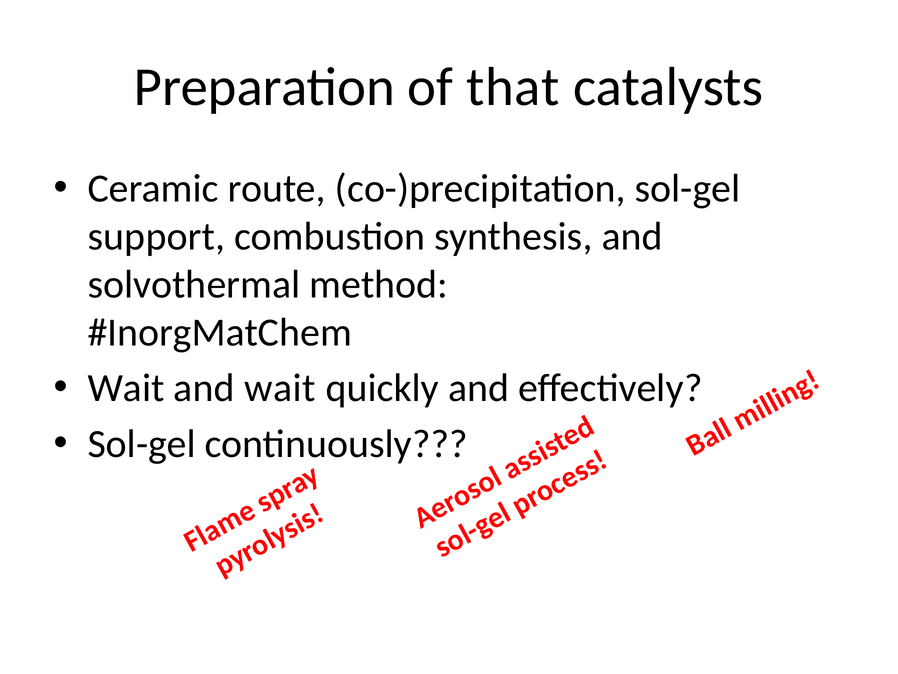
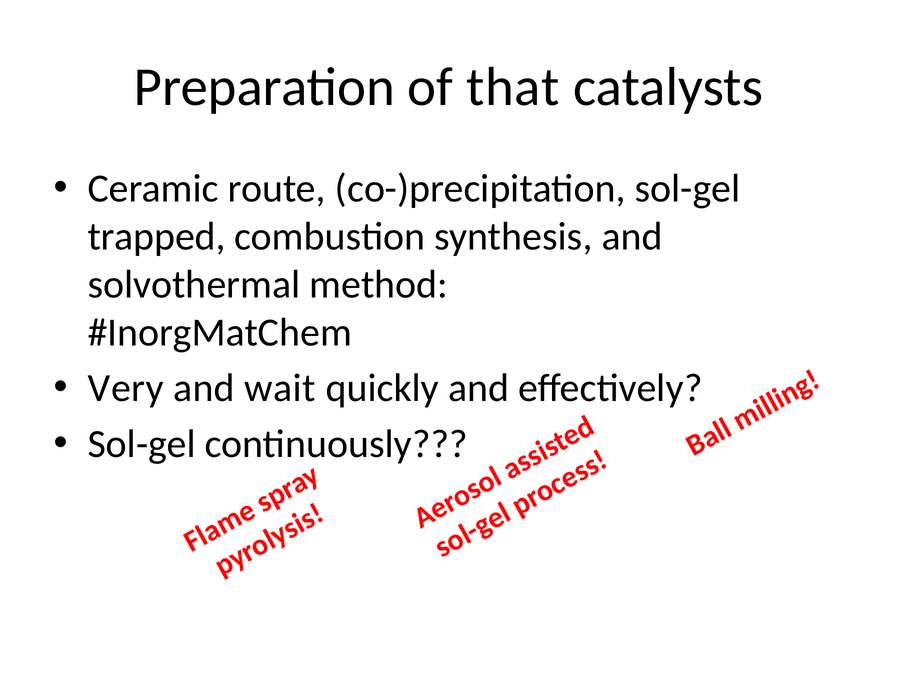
support: support -> trapped
Wait at (126, 388): Wait -> Very
